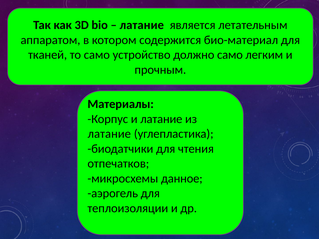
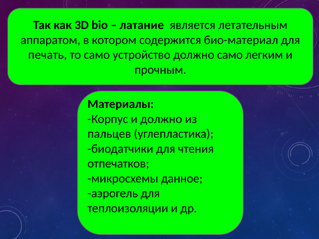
тканей: тканей -> печать
и латание: латание -> должно
латание at (109, 134): латание -> пальцев
